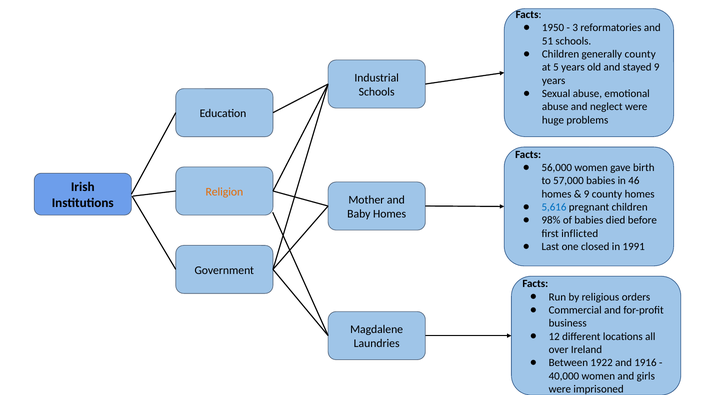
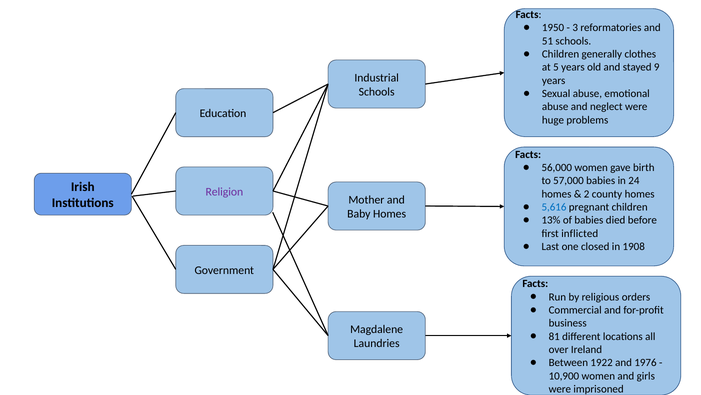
generally county: county -> clothes
46: 46 -> 24
Religion colour: orange -> purple
9 at (587, 194): 9 -> 2
98%: 98% -> 13%
1991: 1991 -> 1908
12: 12 -> 81
1916: 1916 -> 1976
40,000: 40,000 -> 10,900
